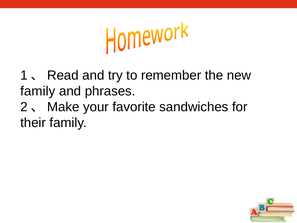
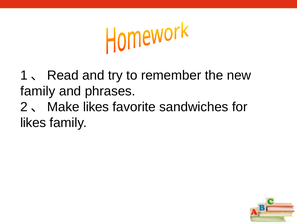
your at (96, 107): your -> likes
their at (33, 123): their -> likes
